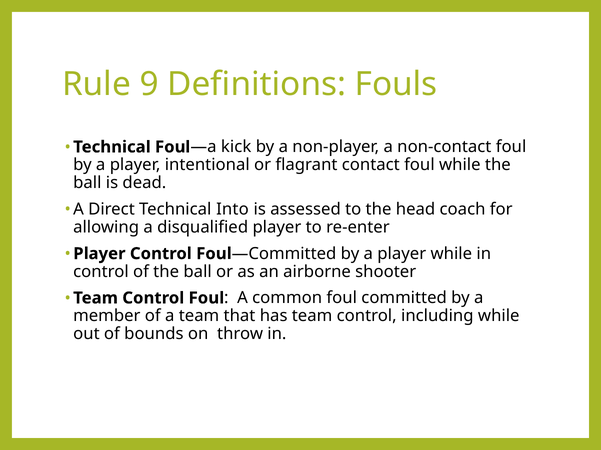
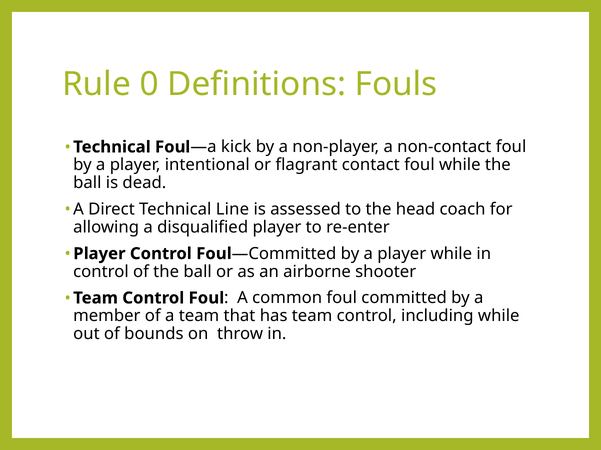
9: 9 -> 0
Into: Into -> Line
